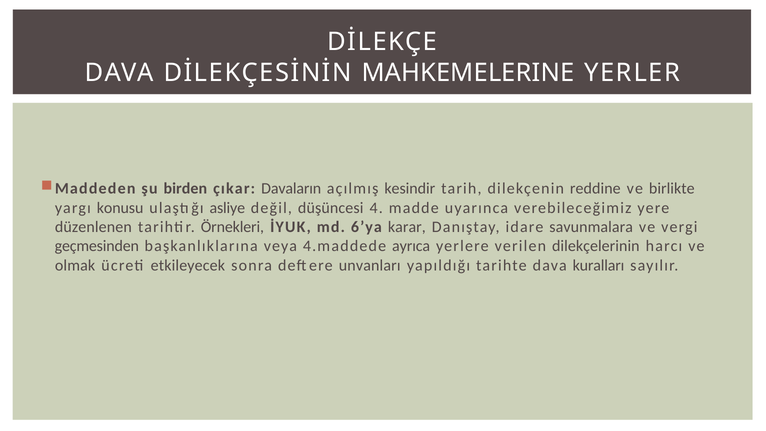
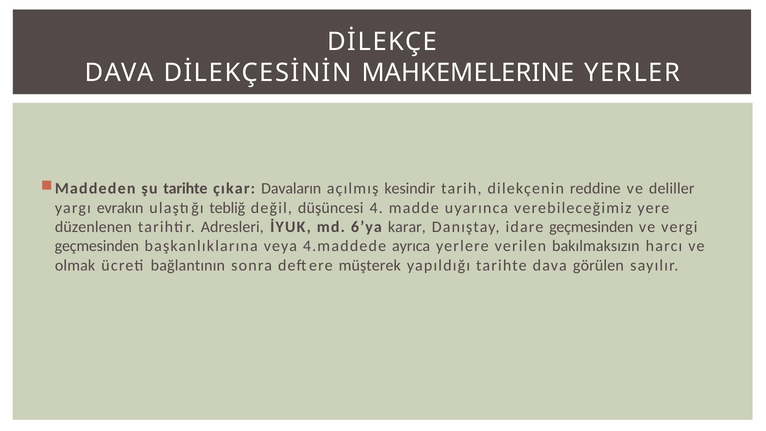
şu birden: birden -> tarihte
birlikte: birlikte -> deliller
konusu: konusu -> evrakın
asliye: asliye -> tebliğ
Örnekleri: Örnekleri -> Adresleri
idare savunmalara: savunmalara -> geçmesinden
dilekçelerinin: dilekçelerinin -> bakılmaksızın
etkileyecek: etkileyecek -> bağlantının
unvanları: unvanları -> müşterek
kuralları: kuralları -> görülen
